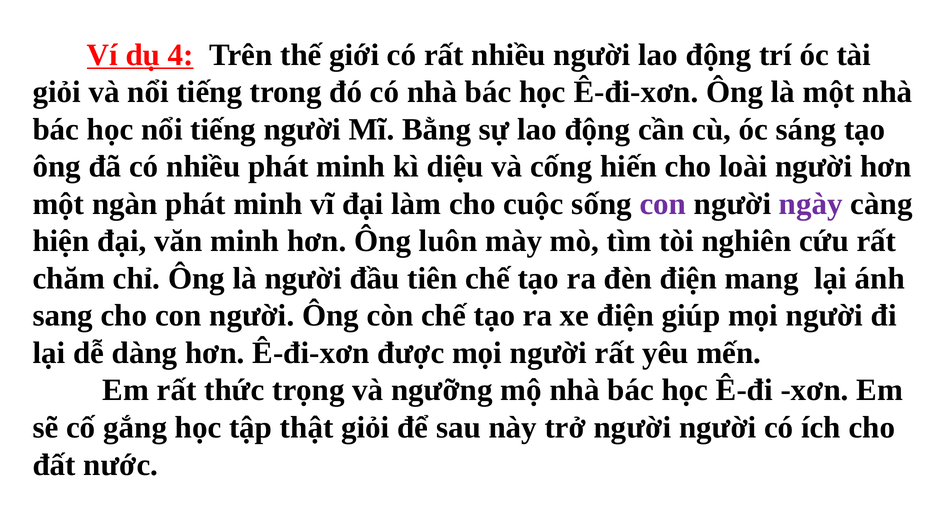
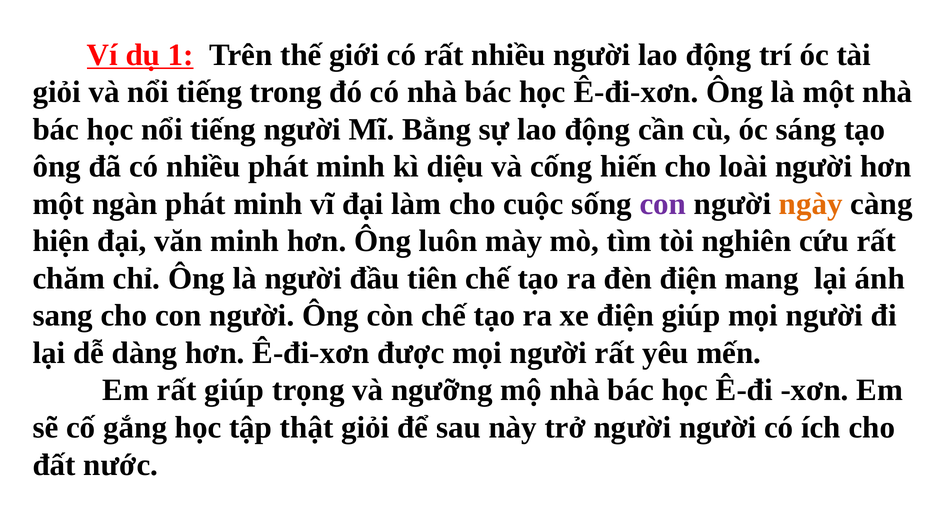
4: 4 -> 1
ngày colour: purple -> orange
rất thức: thức -> giúp
